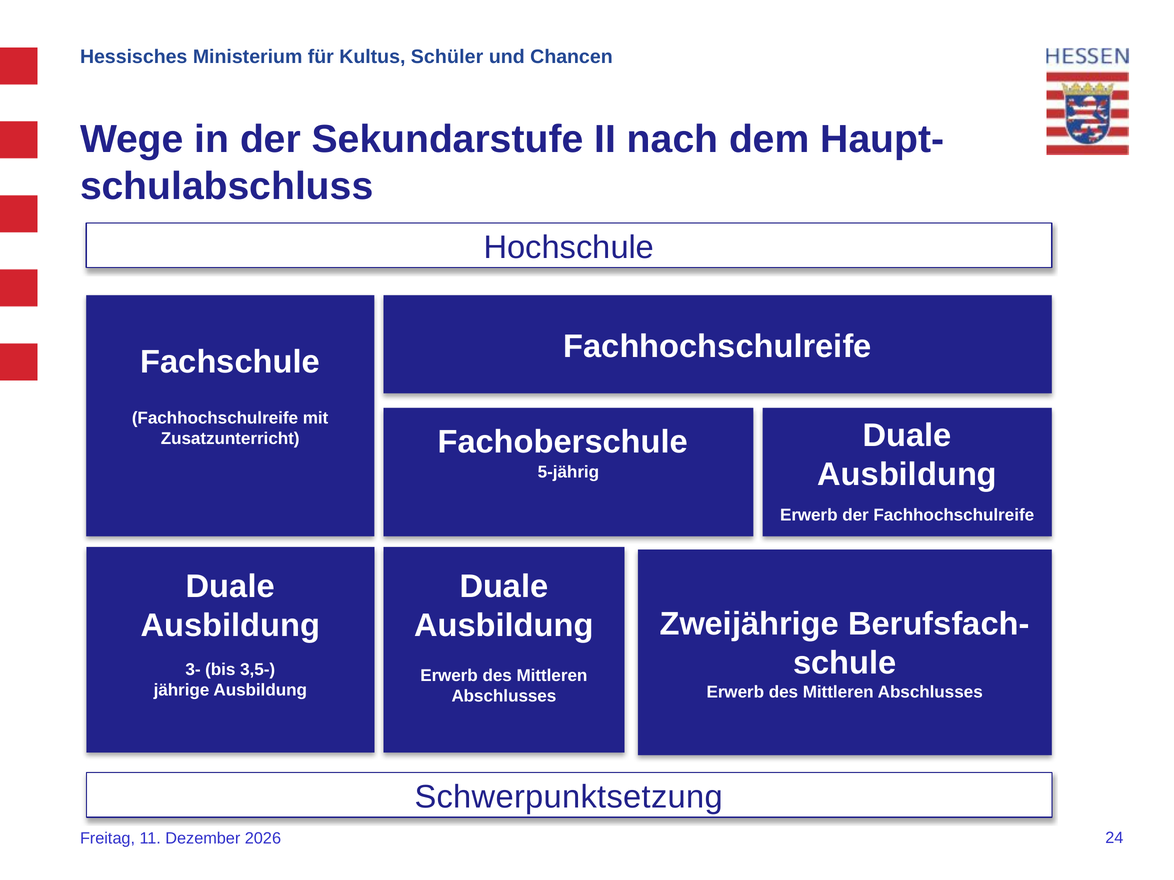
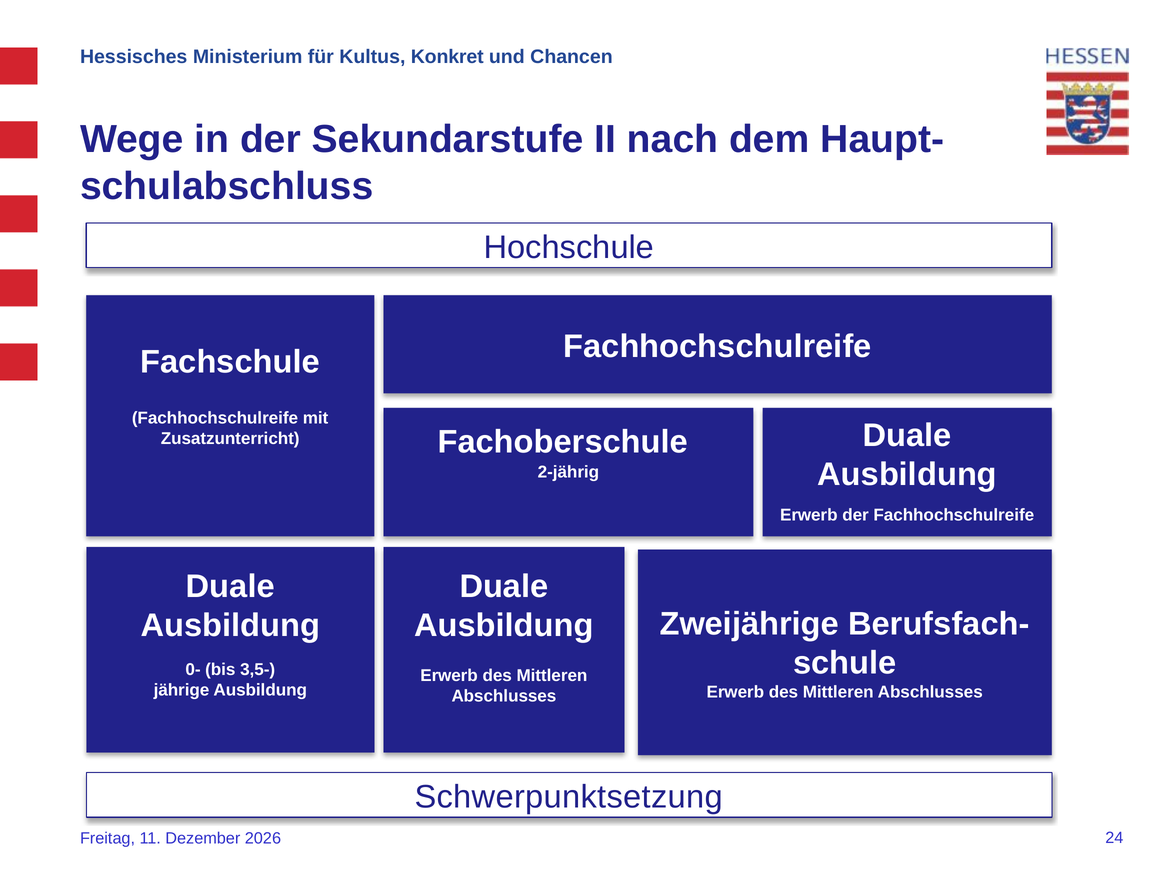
Schüler: Schüler -> Konkret
5-jährig: 5-jährig -> 2-jährig
3-: 3- -> 0-
